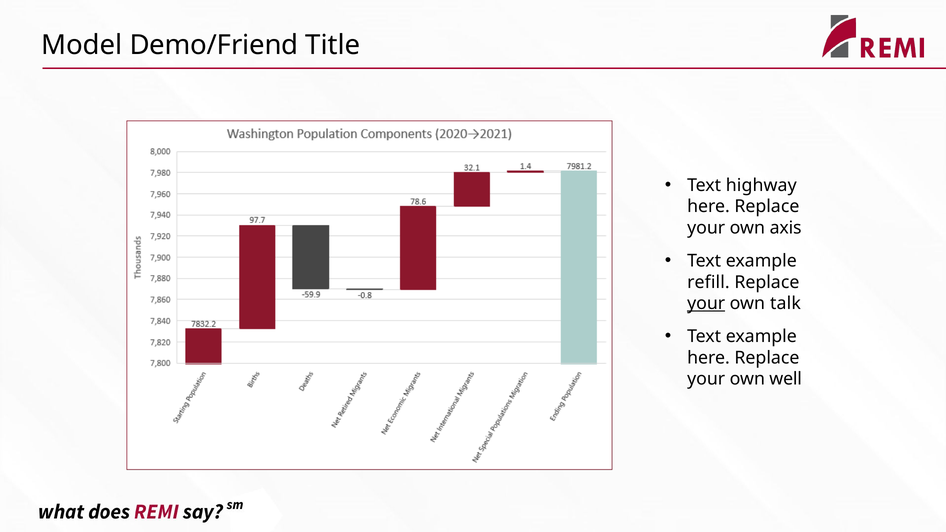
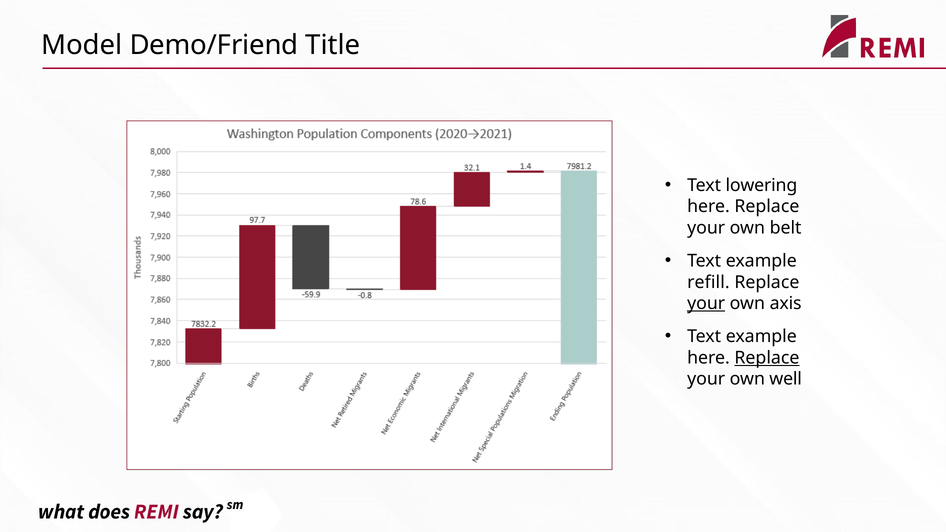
highway: highway -> lowering
axis: axis -> belt
talk: talk -> axis
Replace at (767, 358) underline: none -> present
